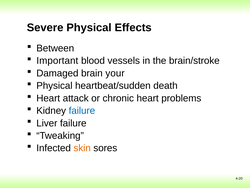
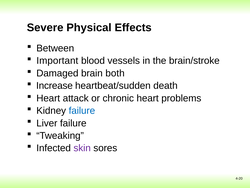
your: your -> both
Physical at (54, 86): Physical -> Increase
skin colour: orange -> purple
